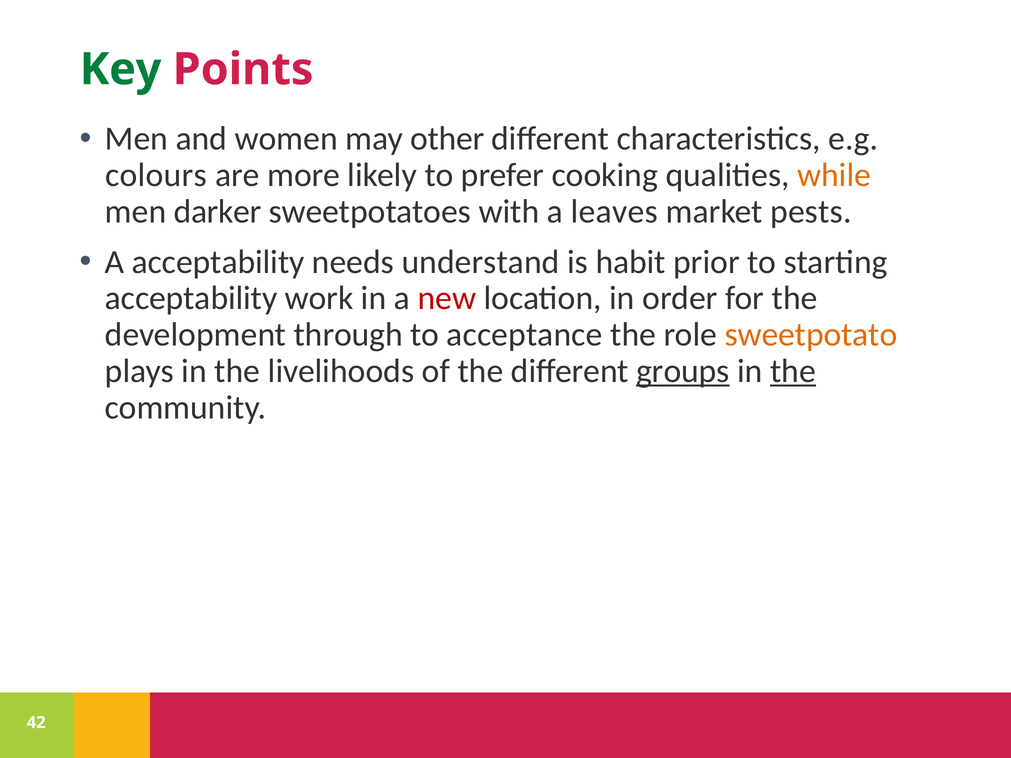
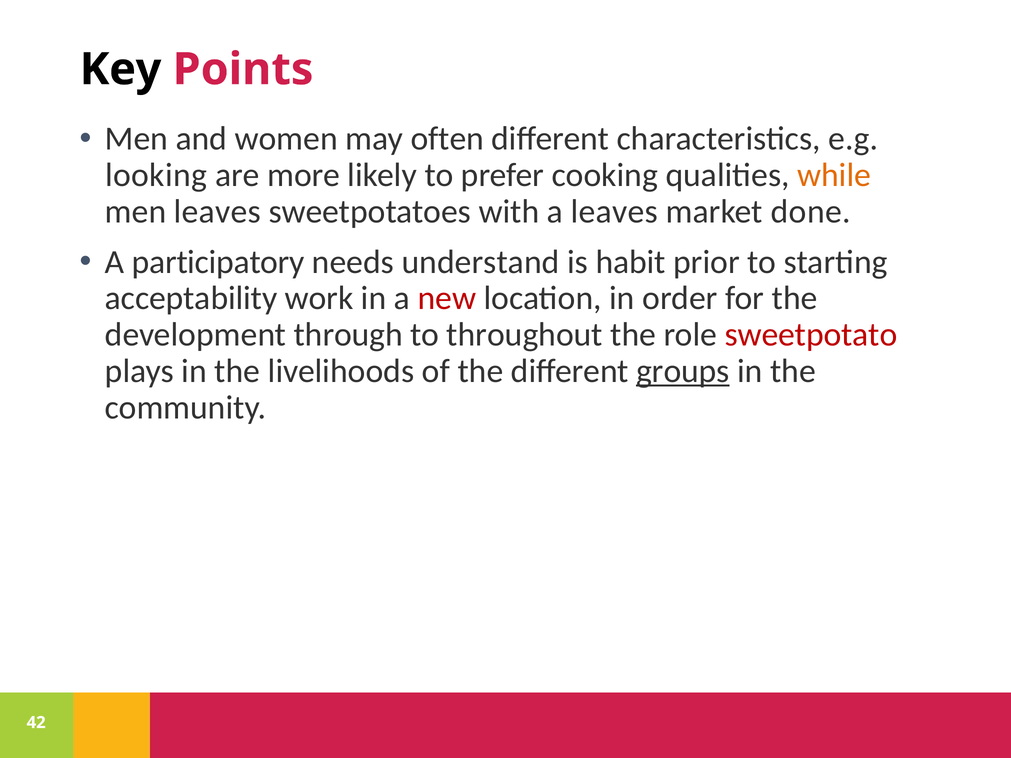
Key colour: green -> black
other: other -> often
colours: colours -> looking
men darker: darker -> leaves
pests: pests -> done
A acceptability: acceptability -> participatory
acceptance: acceptance -> throughout
sweetpotato colour: orange -> red
the at (793, 371) underline: present -> none
